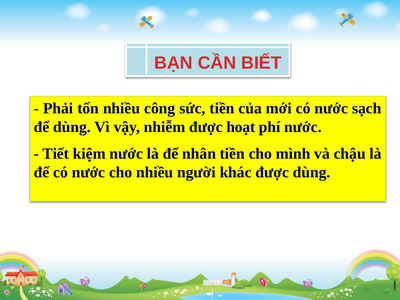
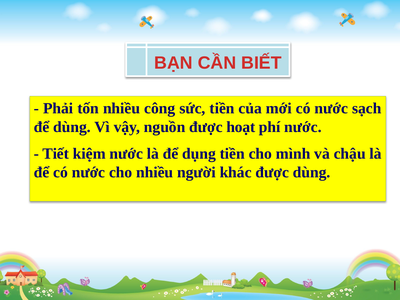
nhiễm: nhiễm -> nguồn
nhân: nhân -> dụng
